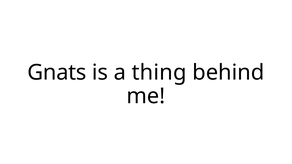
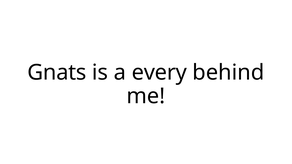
thing: thing -> every
